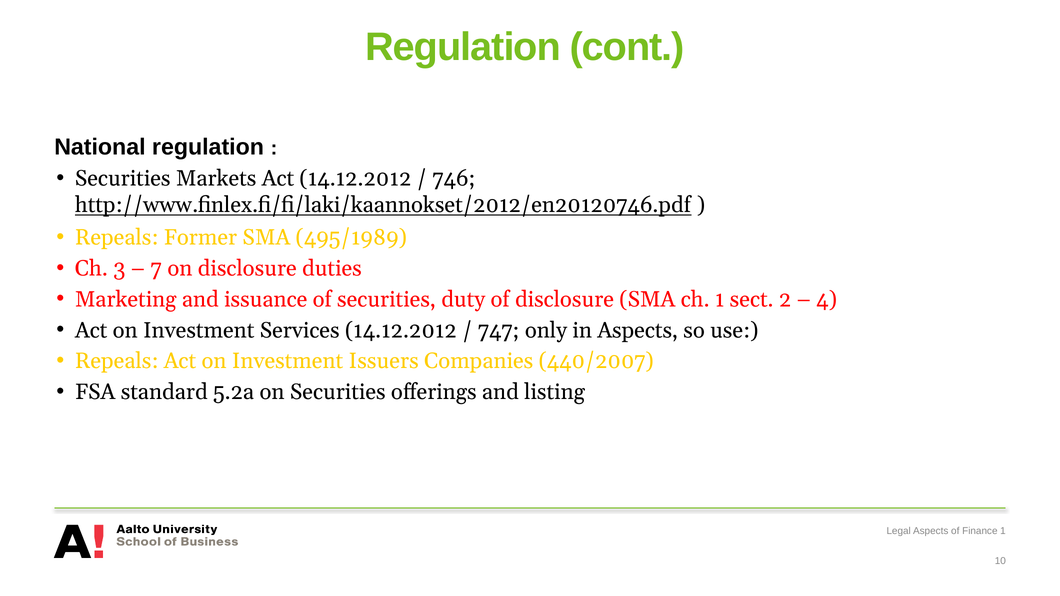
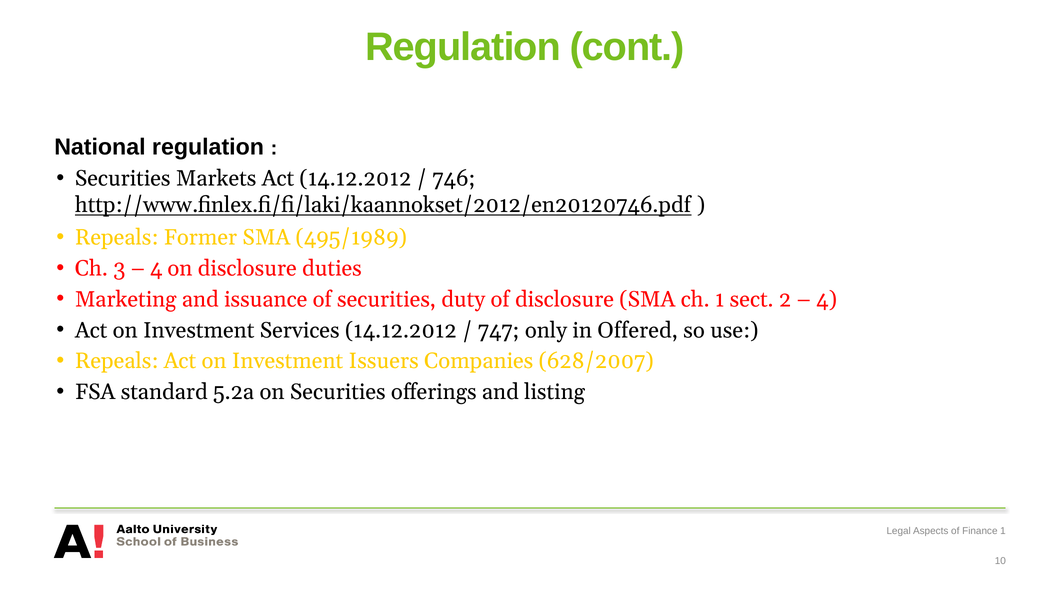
7 at (156, 269): 7 -> 4
in Aspects: Aspects -> Offered
440/2007: 440/2007 -> 628/2007
